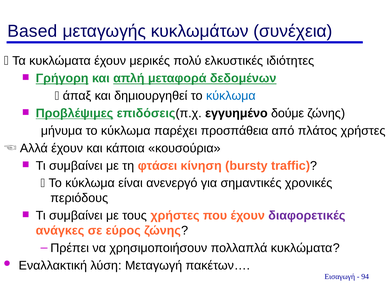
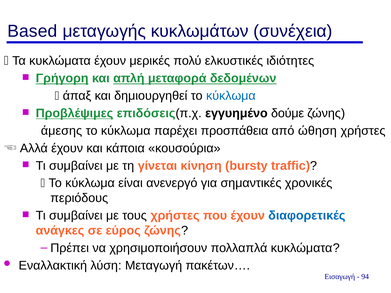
μήνυμα: μήνυμα -> άμεσης
πλάτος: πλάτος -> ώθηση
φτάσει: φτάσει -> γίνεται
διαφορετικές colour: purple -> blue
